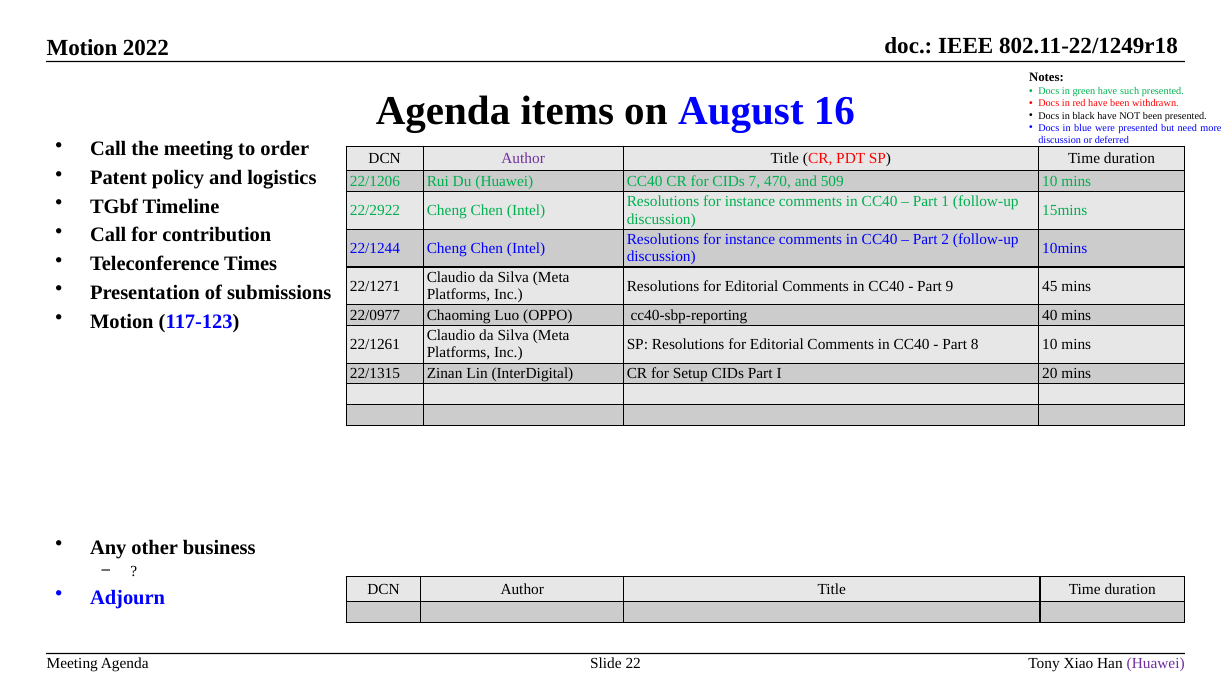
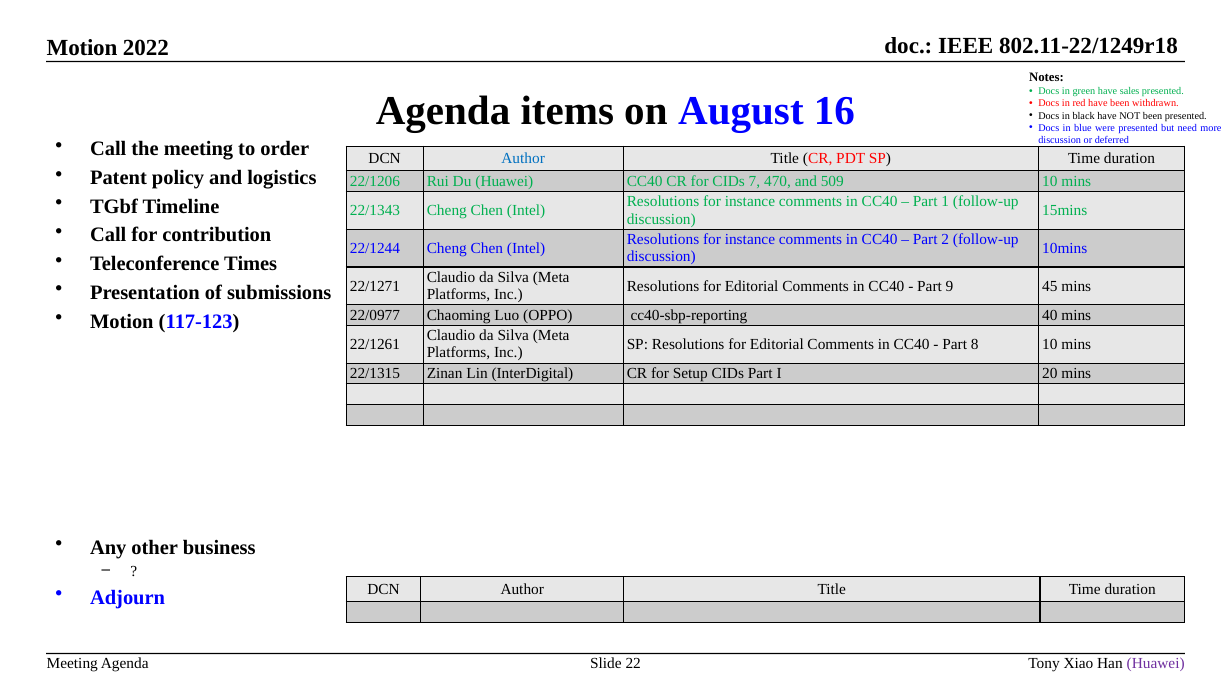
such: such -> sales
Author at (523, 159) colour: purple -> blue
22/2922: 22/2922 -> 22/1343
